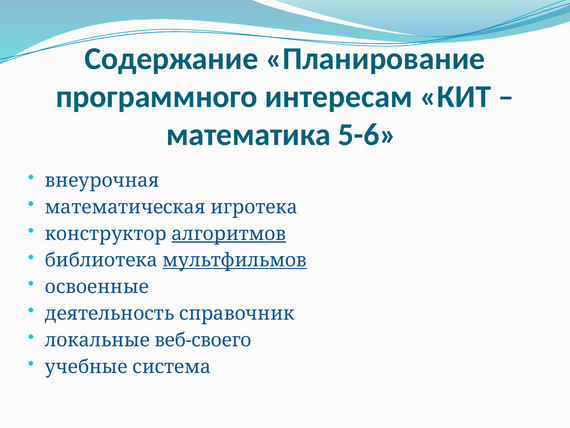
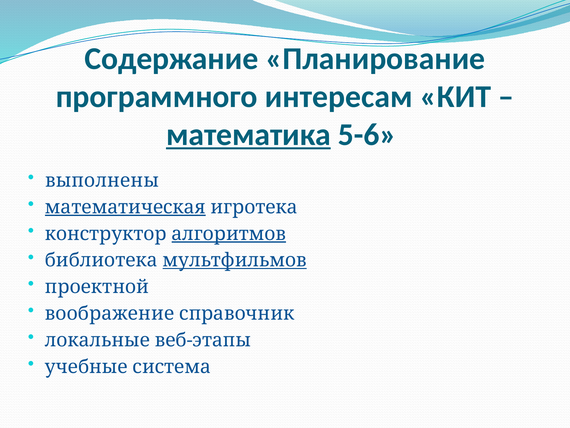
математика underline: none -> present
внеурочная: внеурочная -> выполнены
математическая underline: none -> present
освоенные: освоенные -> проектной
деятельность: деятельность -> воображение
веб-своего: веб-своего -> веб-этапы
